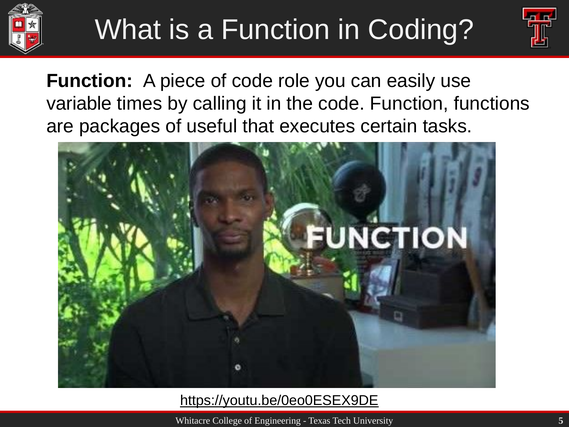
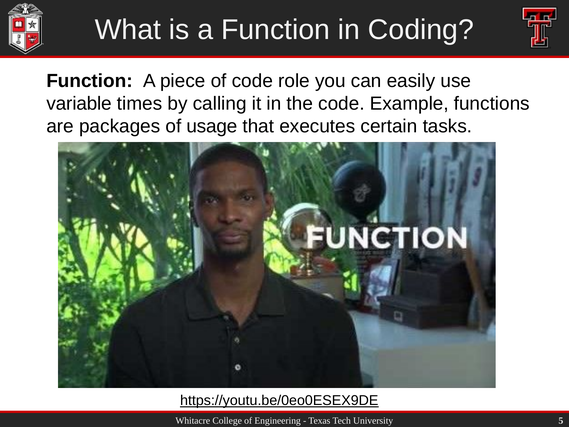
code Function: Function -> Example
useful: useful -> usage
